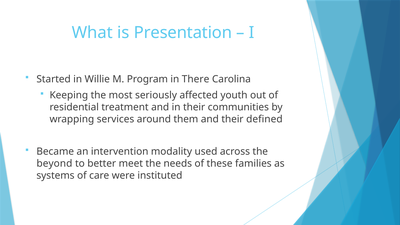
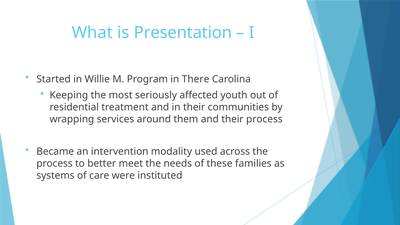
their defined: defined -> process
beyond at (54, 164): beyond -> process
